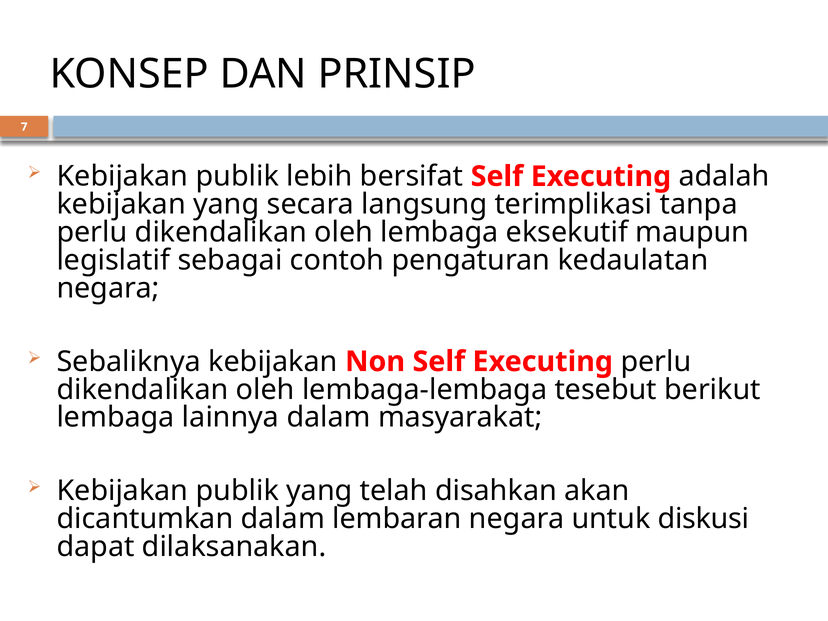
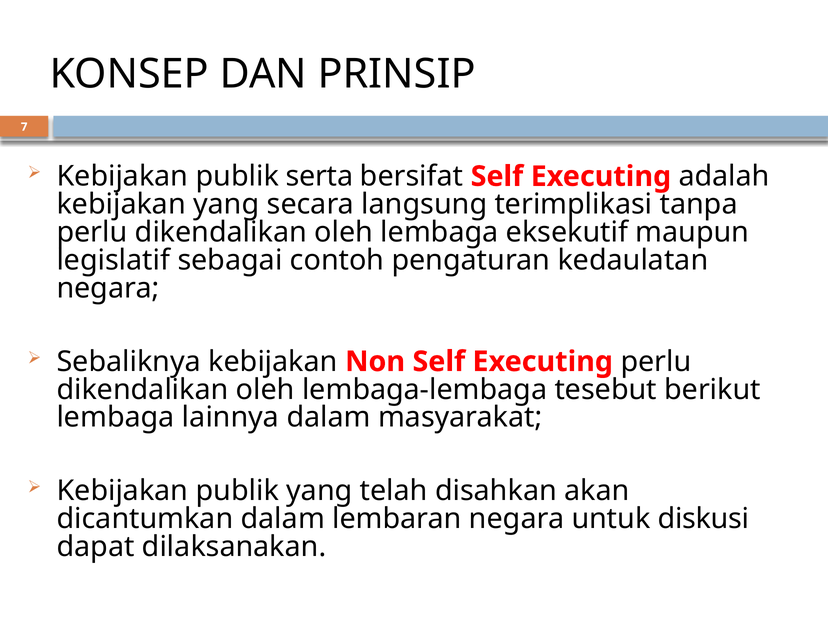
lebih: lebih -> serta
